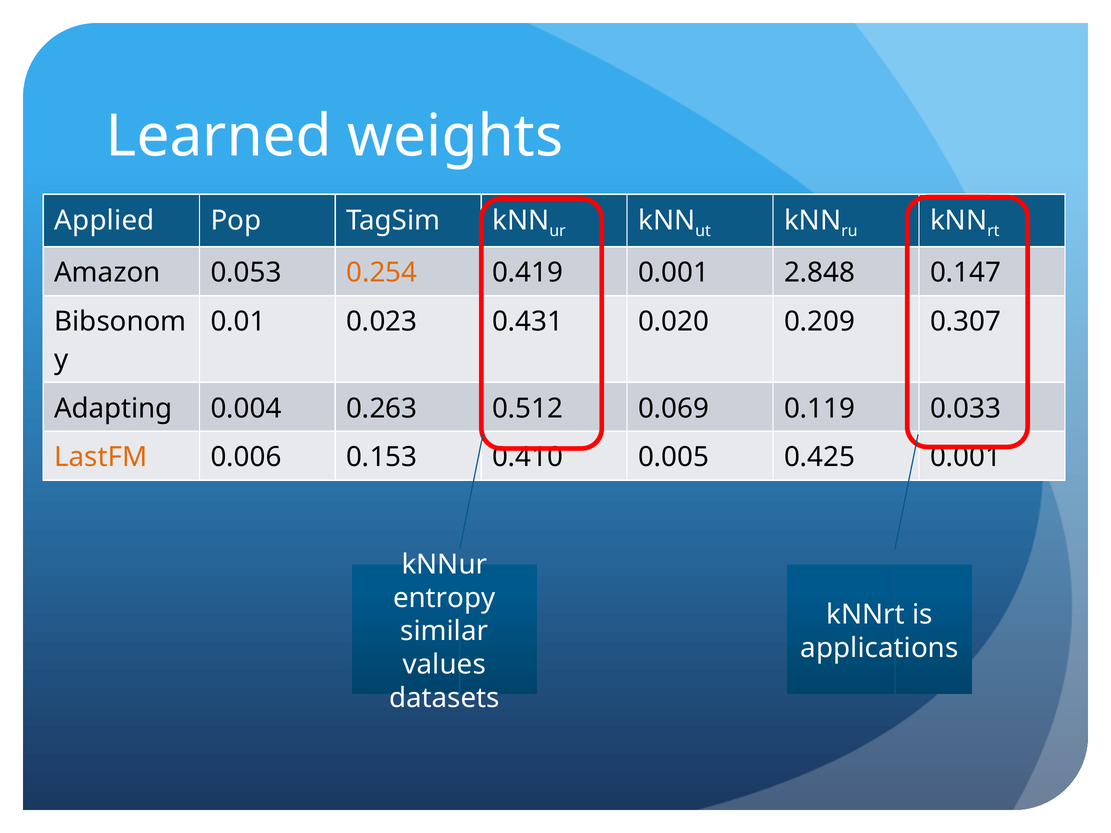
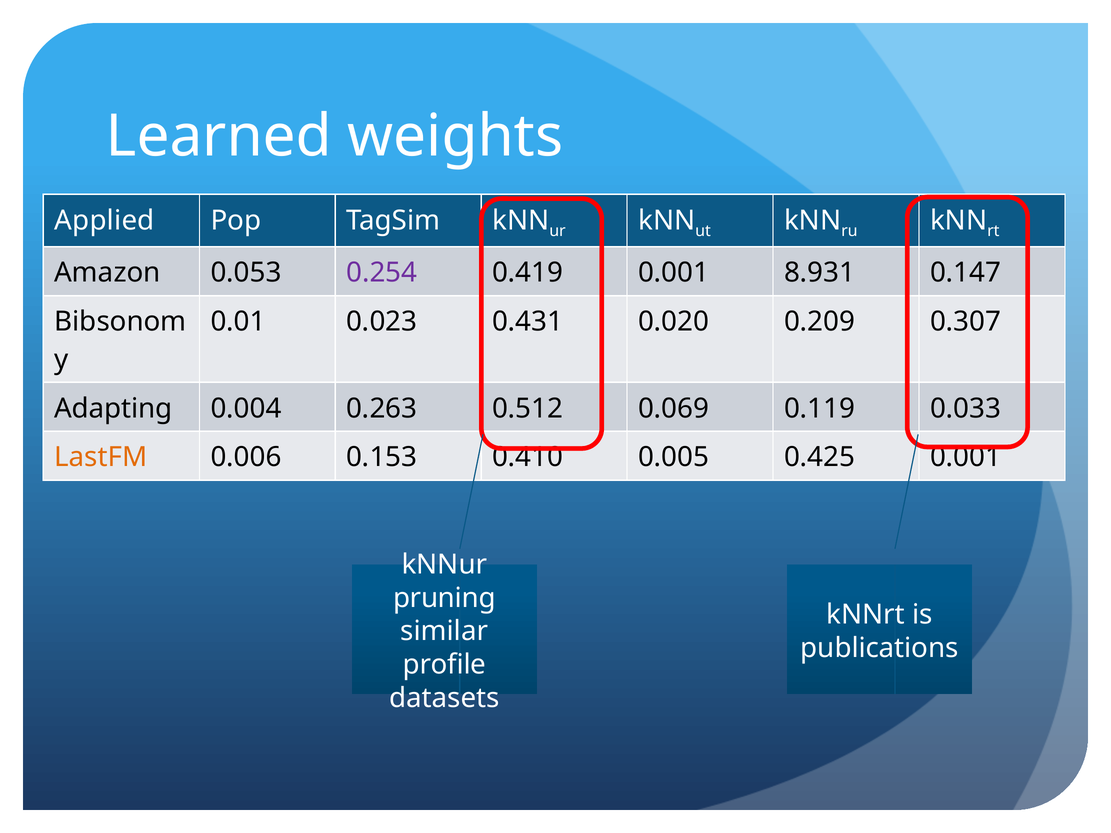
0.254 colour: orange -> purple
2.848: 2.848 -> 8.931
entropy: entropy -> pruning
applications: applications -> publications
values: values -> profile
